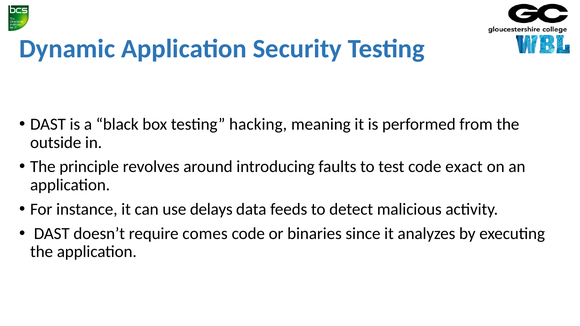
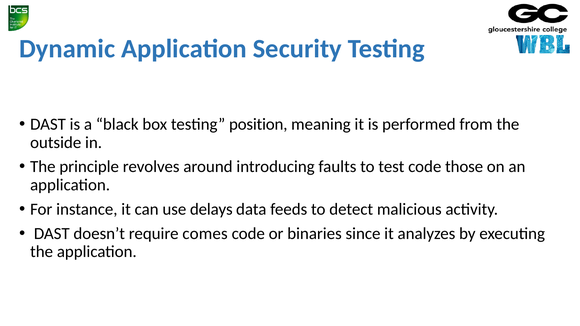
hacking: hacking -> position
exact: exact -> those
